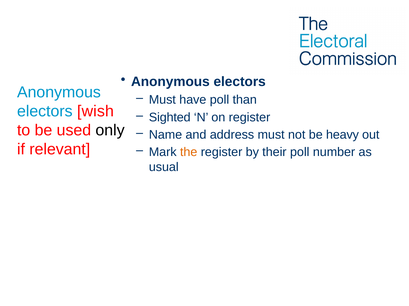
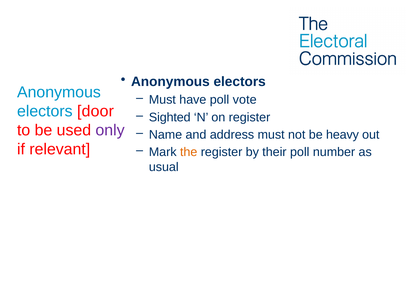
than: than -> vote
wish: wish -> door
only colour: black -> purple
